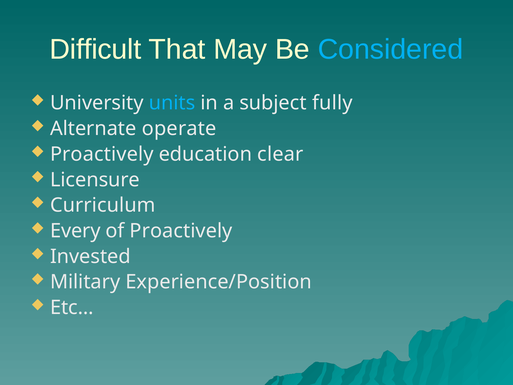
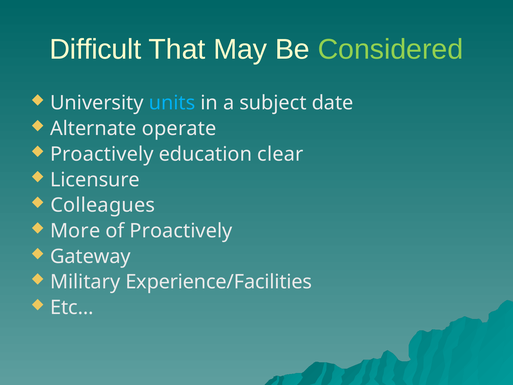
Considered colour: light blue -> light green
fully: fully -> date
Curriculum: Curriculum -> Colleagues
Every: Every -> More
Invested: Invested -> Gateway
Experience/Position: Experience/Position -> Experience/Facilities
